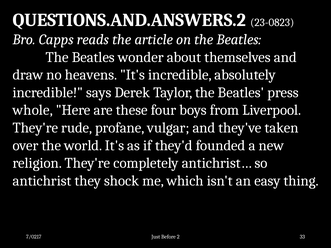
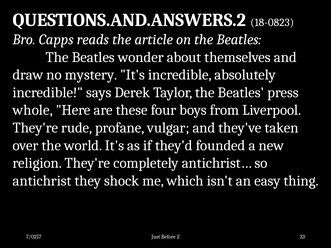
23-0823: 23-0823 -> 18-0823
heavens: heavens -> mystery
